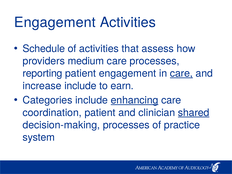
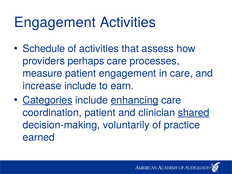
medium: medium -> perhaps
reporting: reporting -> measure
care at (181, 73) underline: present -> none
Categories underline: none -> present
decision-making processes: processes -> voluntarily
system: system -> earned
